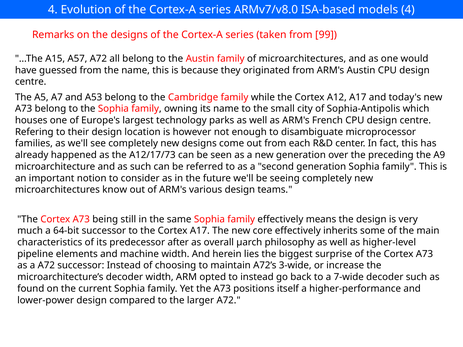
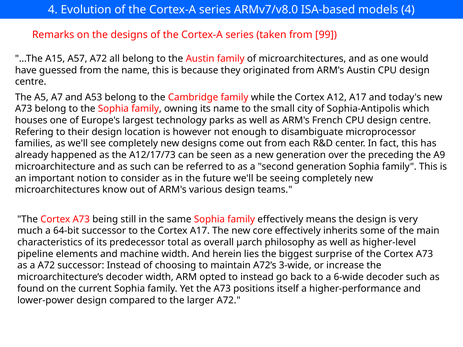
after: after -> total
7-wide: 7-wide -> 6-wide
